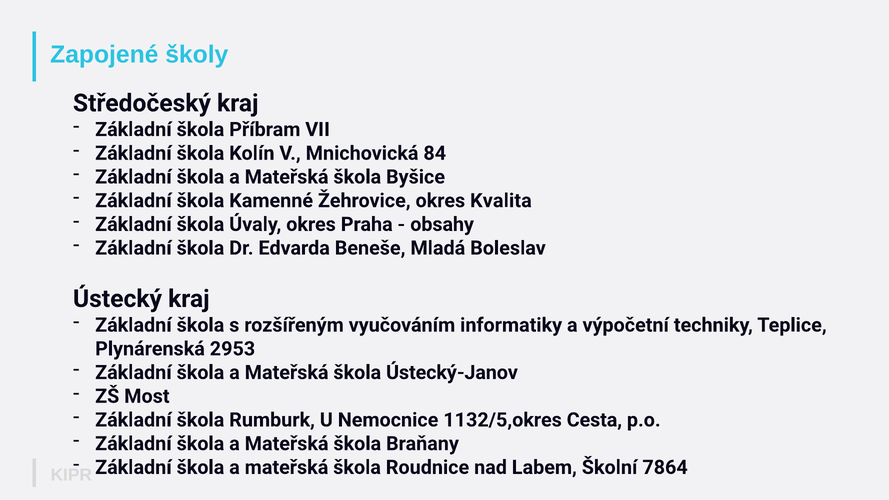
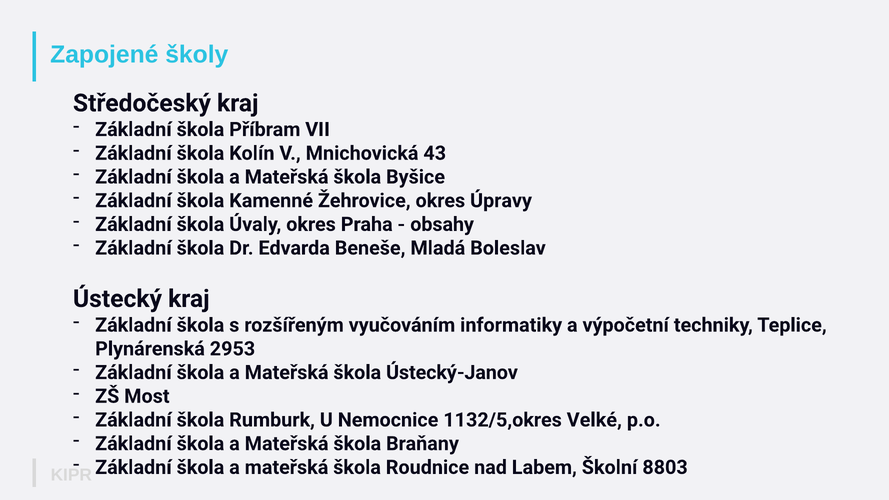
84: 84 -> 43
Kvalita: Kvalita -> Úpravy
Cesta: Cesta -> Velké
7864: 7864 -> 8803
